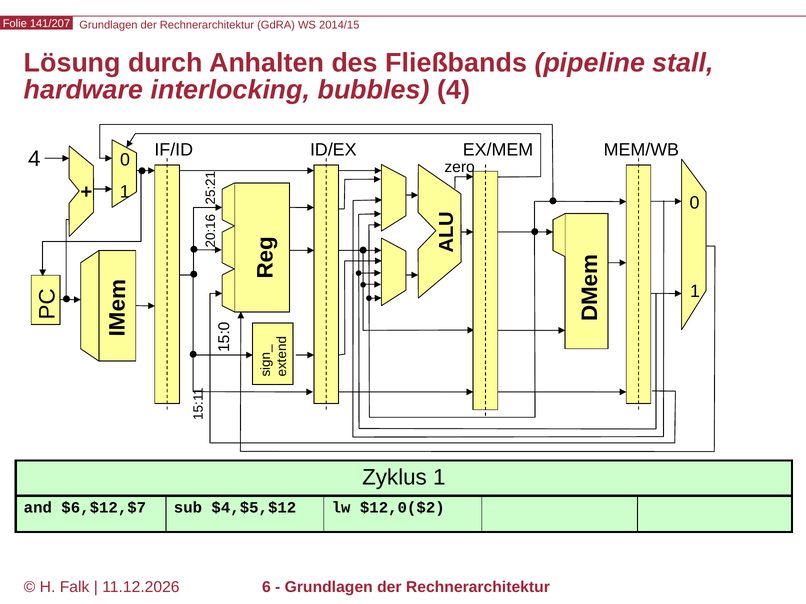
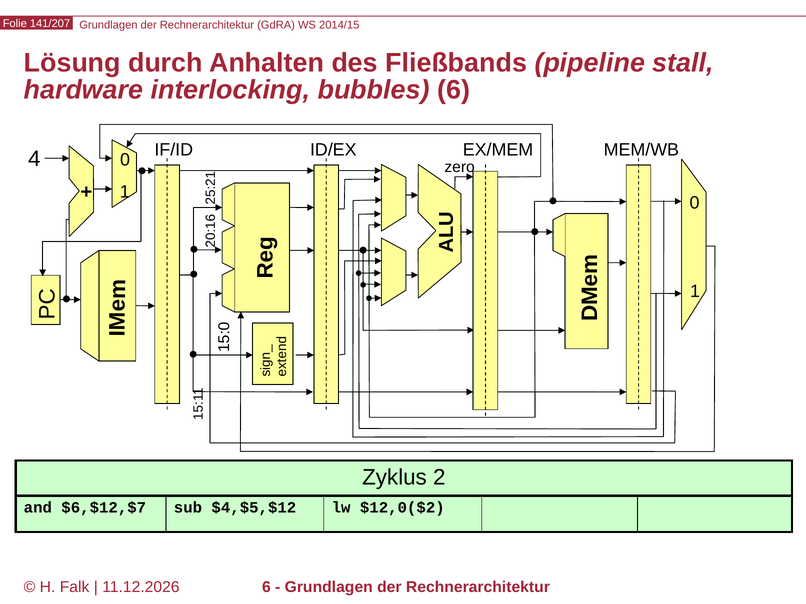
bubbles 4: 4 -> 6
Zyklus 1: 1 -> 2
